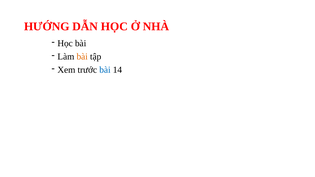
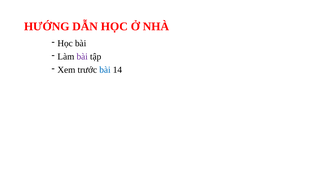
bài at (82, 57) colour: orange -> purple
